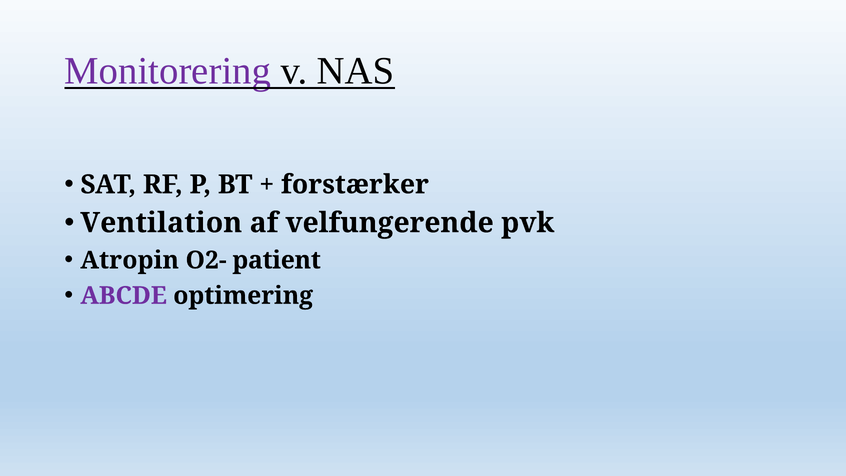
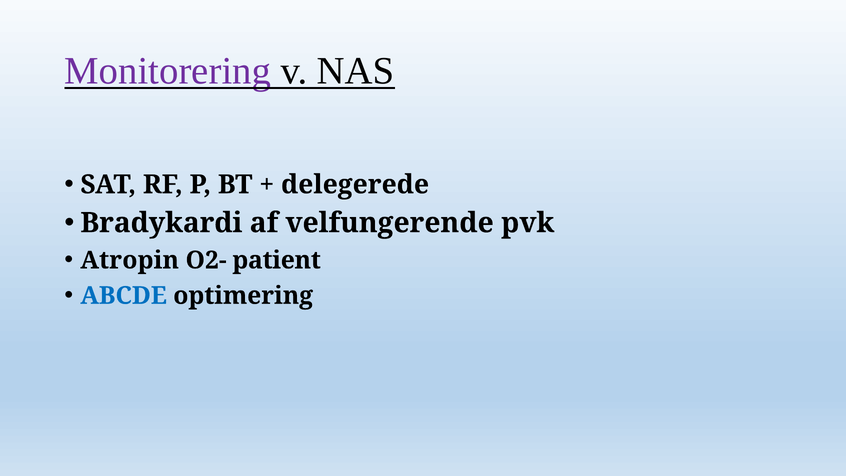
forstærker: forstærker -> delegerede
Ventilation: Ventilation -> Bradykardi
ABCDE colour: purple -> blue
